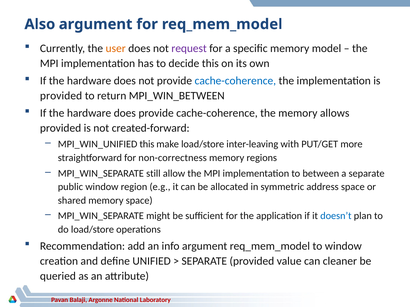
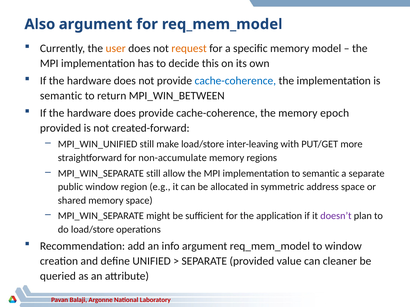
request colour: purple -> orange
provided at (61, 96): provided -> semantic
allows: allows -> epoch
MPI_WIN_UNIFIED this: this -> still
non-correctness: non-correctness -> non-accumulate
to between: between -> semantic
doesn’t colour: blue -> purple
